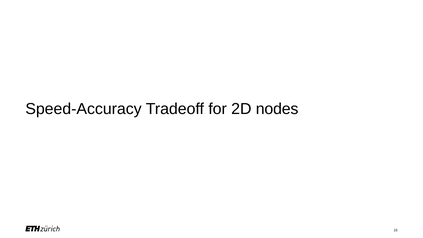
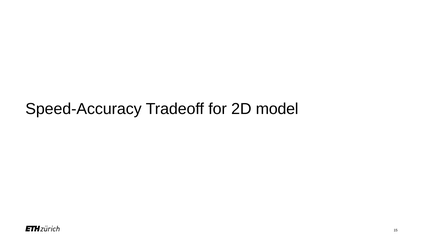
nodes: nodes -> model
